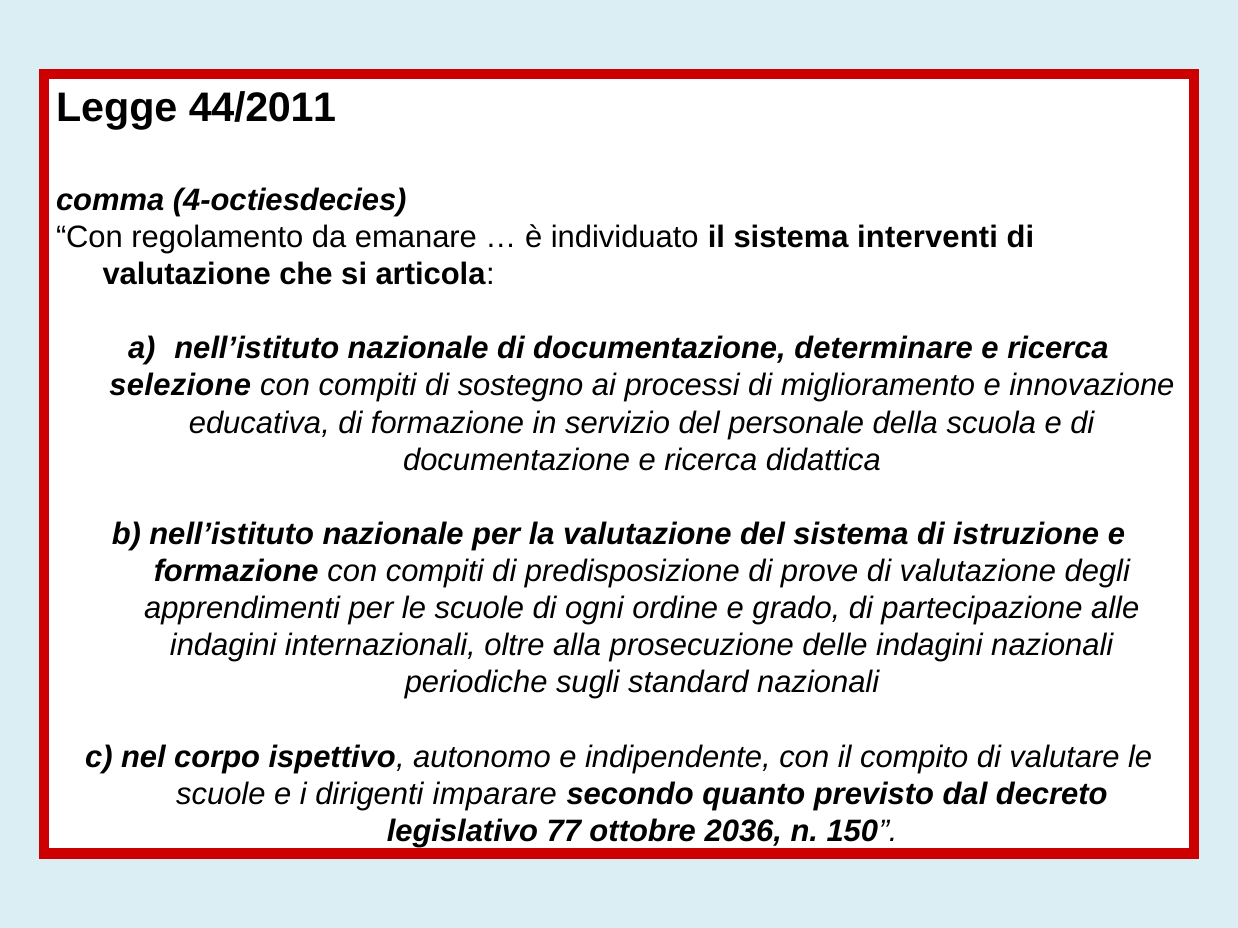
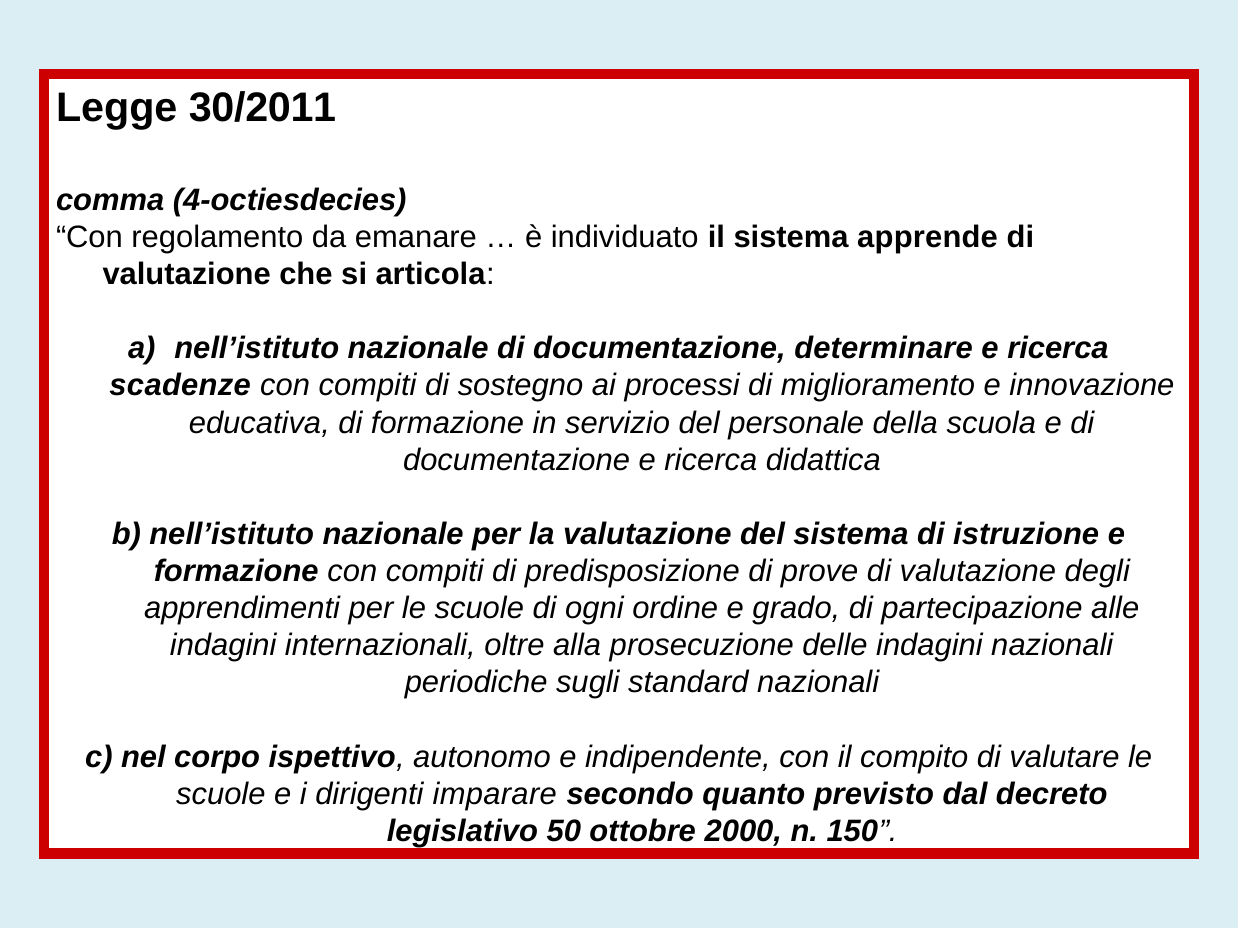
44/2011: 44/2011 -> 30/2011
interventi: interventi -> apprende
selezione: selezione -> scadenze
77: 77 -> 50
2036: 2036 -> 2000
